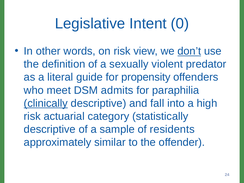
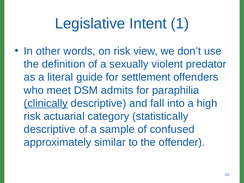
0: 0 -> 1
don’t underline: present -> none
propensity: propensity -> settlement
residents: residents -> confused
